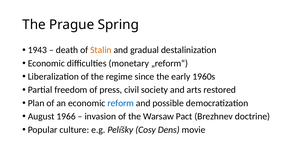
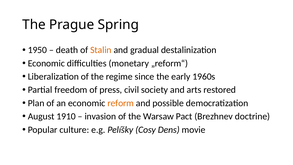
1943: 1943 -> 1950
reform colour: blue -> orange
1966: 1966 -> 1910
